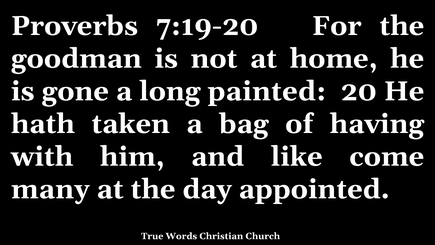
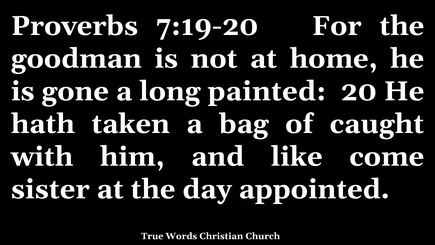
having: having -> caught
many: many -> sister
